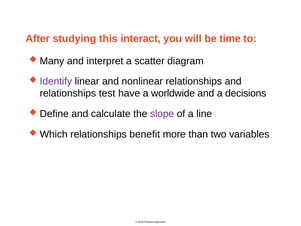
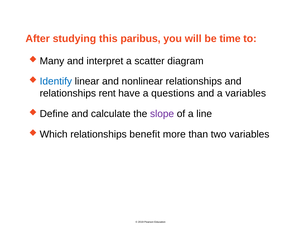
interact: interact -> paribus
Identify colour: purple -> blue
test: test -> rent
worldwide: worldwide -> questions
a decisions: decisions -> variables
